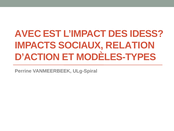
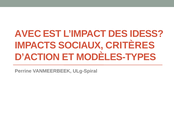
RELATION: RELATION -> CRITÈRES
